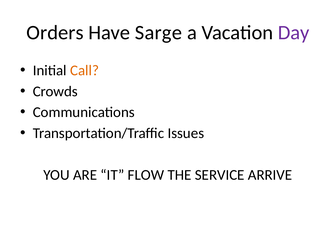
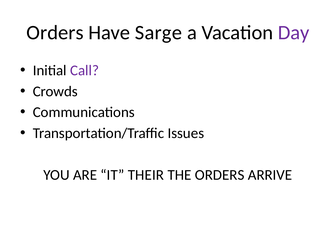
Call colour: orange -> purple
FLOW: FLOW -> THEIR
THE SERVICE: SERVICE -> ORDERS
